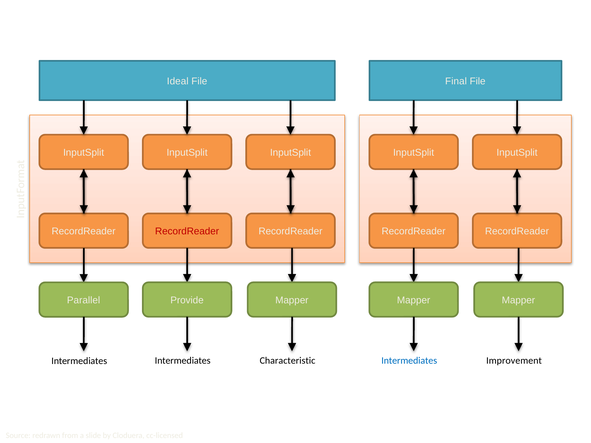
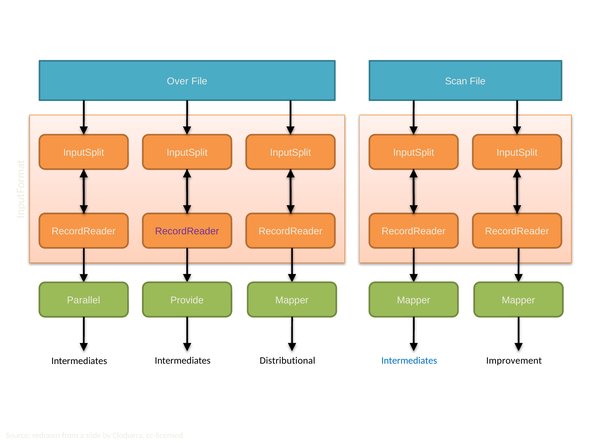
Ideal: Ideal -> Over
Final: Final -> Scan
RecordReader at (187, 231) colour: red -> purple
Characteristic: Characteristic -> Distributional
